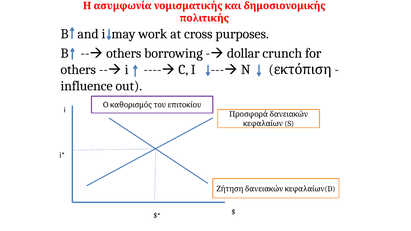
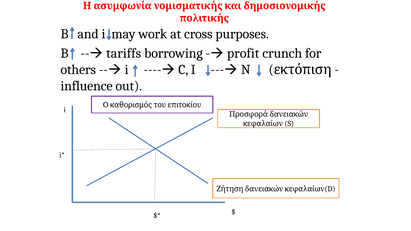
others at (124, 53): others -> tariffs
dollar: dollar -> profit
